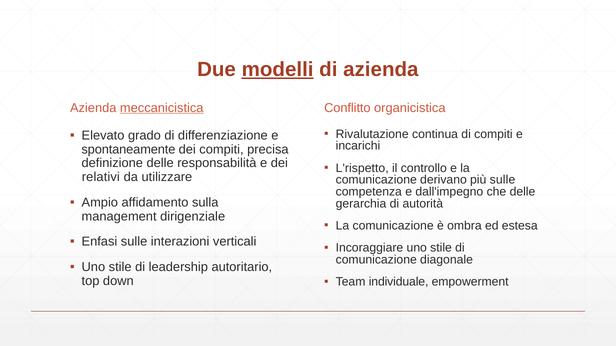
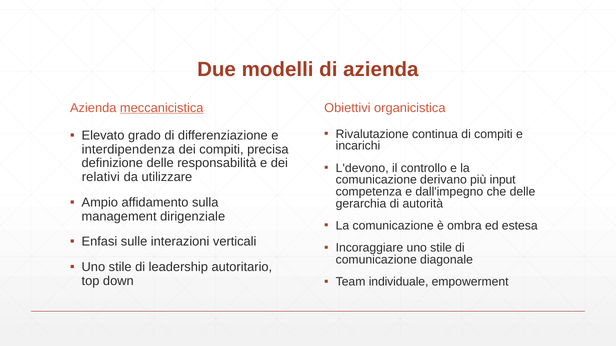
modelli underline: present -> none
Conflitto: Conflitto -> Obiettivi
spontaneamente: spontaneamente -> interdipendenza
L'rispetto: L'rispetto -> L'devono
più sulle: sulle -> input
